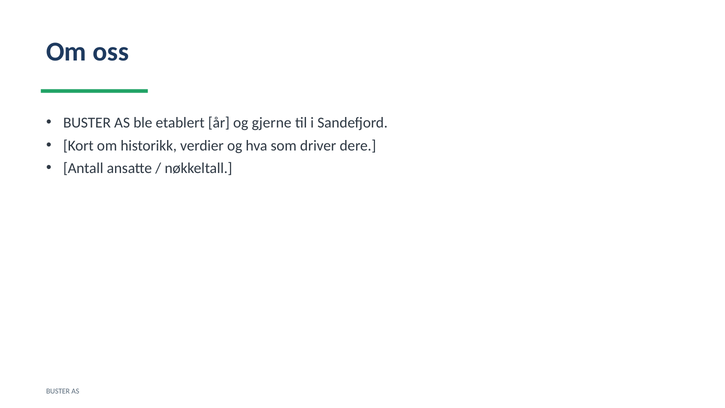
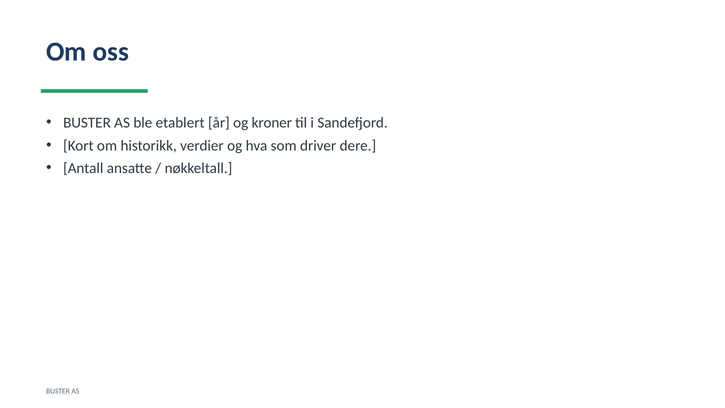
gjerne: gjerne -> kroner
